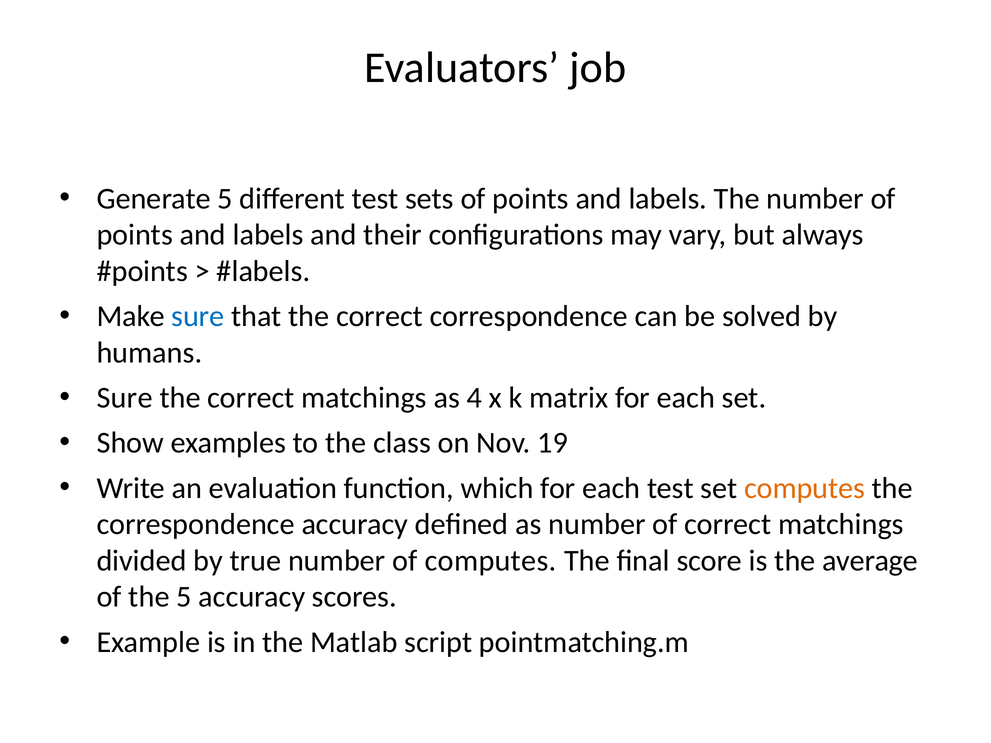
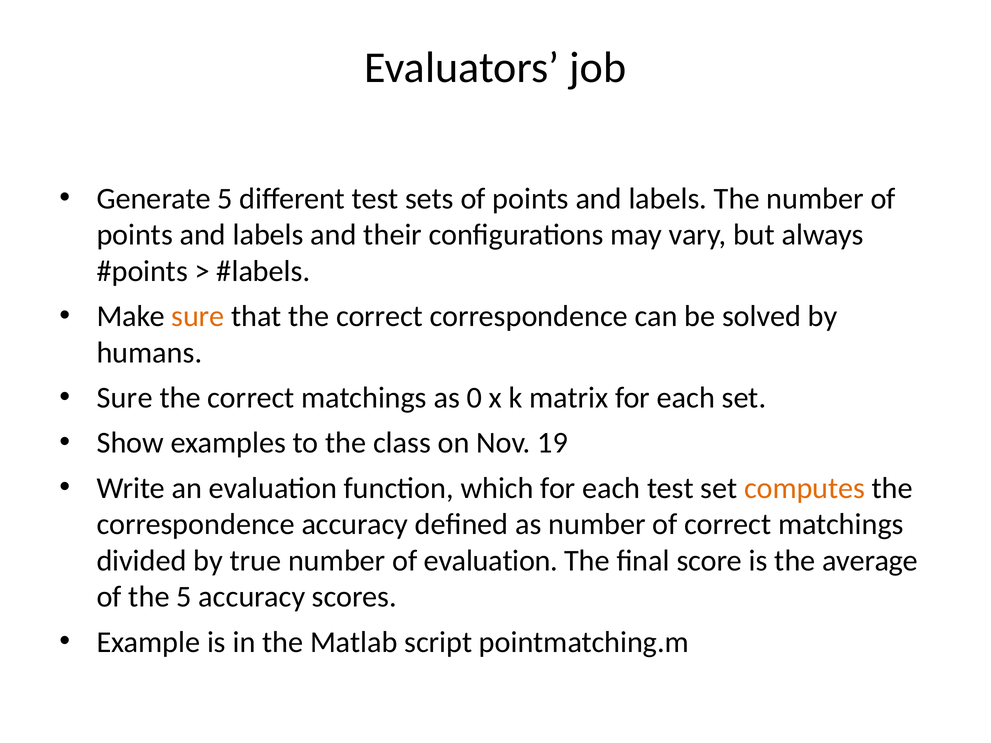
sure at (198, 316) colour: blue -> orange
4: 4 -> 0
of computes: computes -> evaluation
